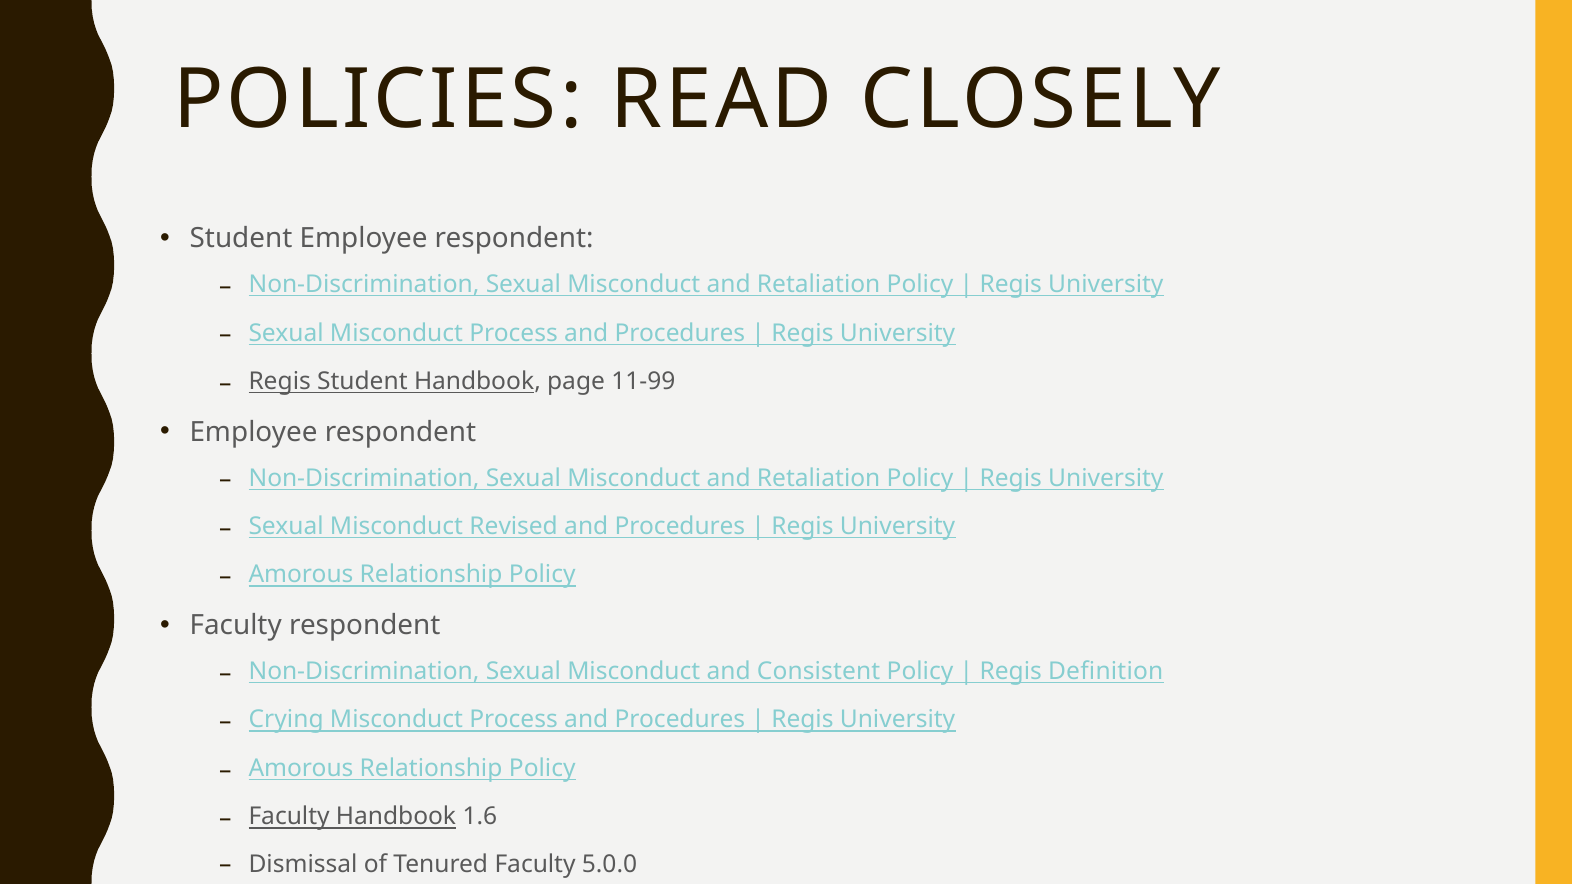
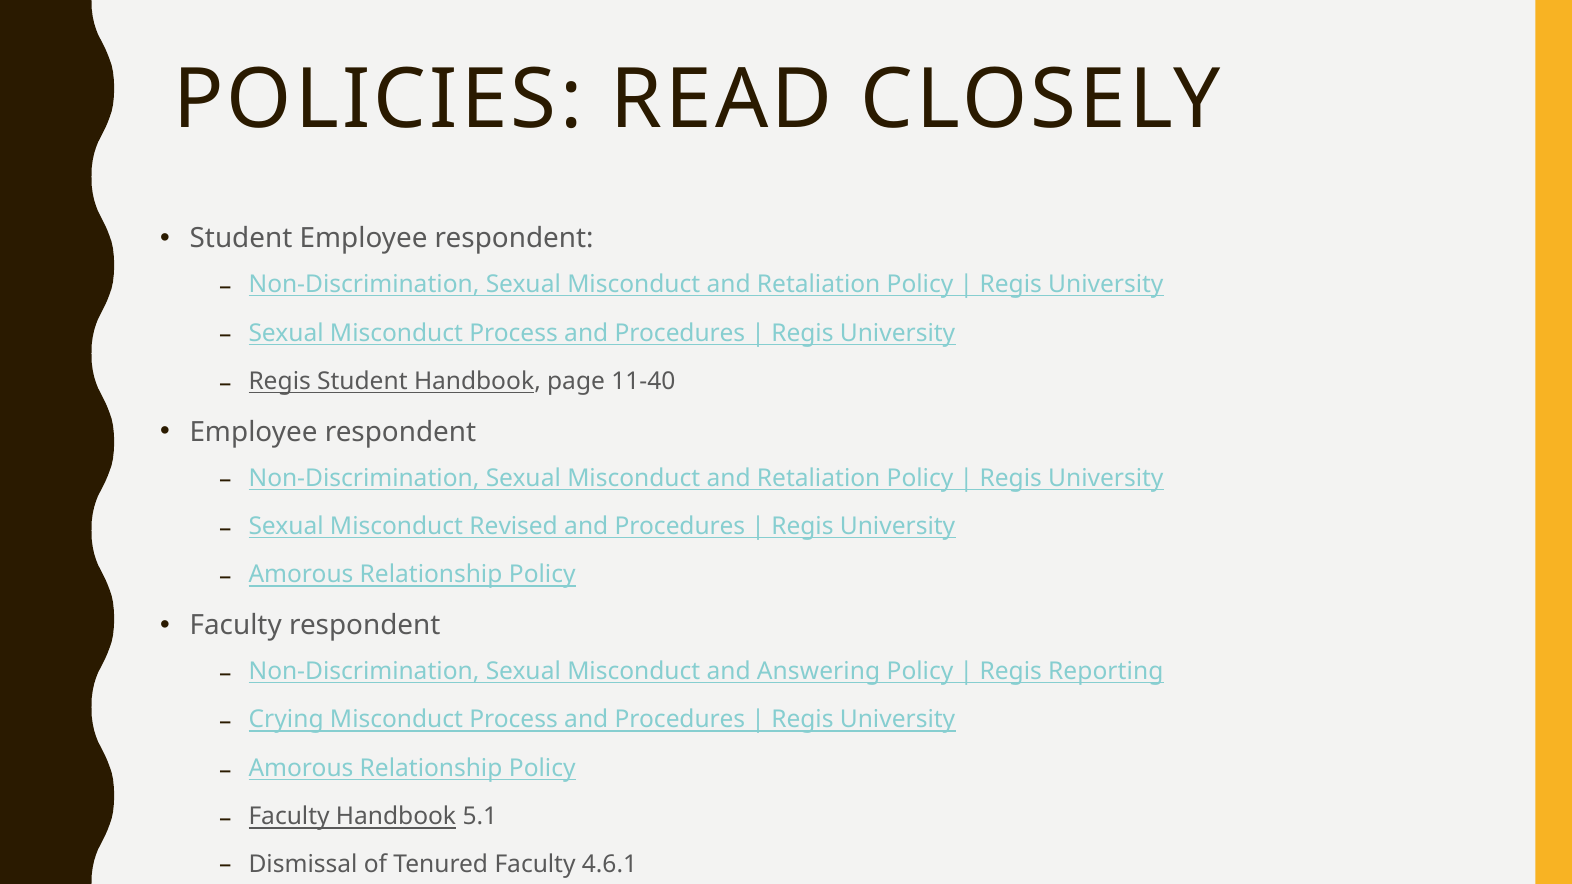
11-99: 11-99 -> 11-40
Consistent: Consistent -> Answering
Definition: Definition -> Reporting
1.6: 1.6 -> 5.1
5.0.0: 5.0.0 -> 4.6.1
